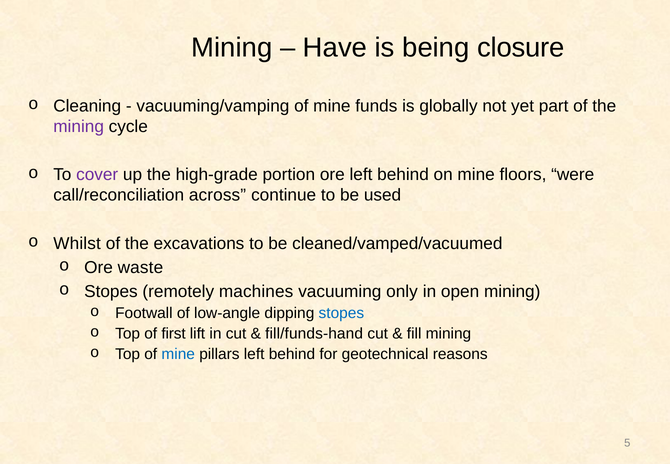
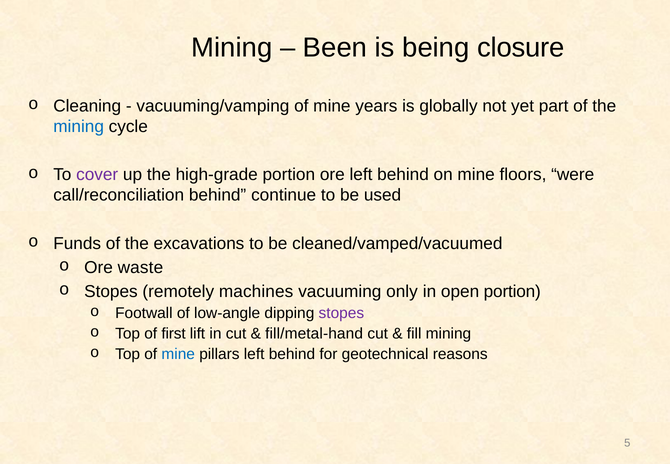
Have: Have -> Been
funds: funds -> years
mining at (79, 127) colour: purple -> blue
call/reconciliation across: across -> behind
Whilst: Whilst -> Funds
open mining: mining -> portion
stopes at (341, 313) colour: blue -> purple
fill/funds-hand: fill/funds-hand -> fill/metal-hand
